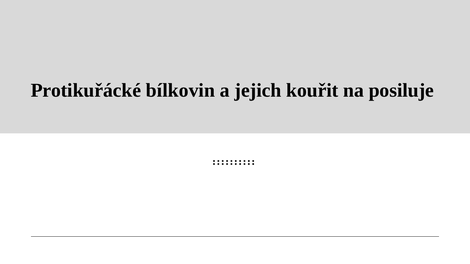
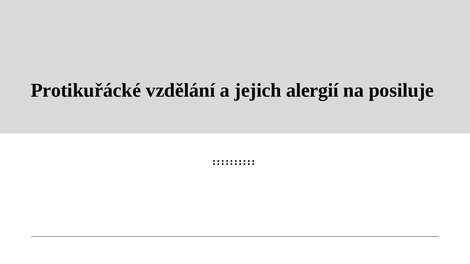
bílkovin: bílkovin -> vzdělání
kouřit: kouřit -> alergií
